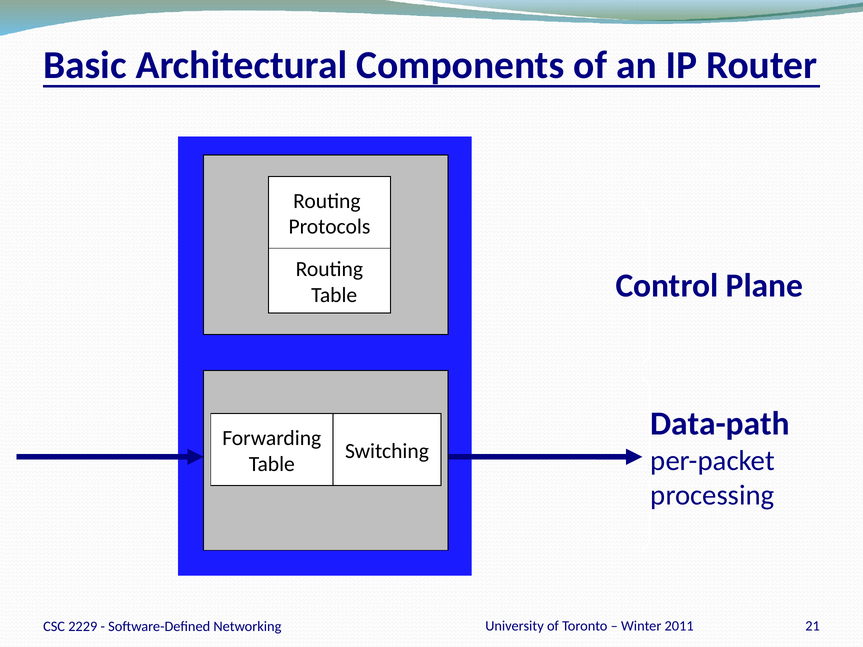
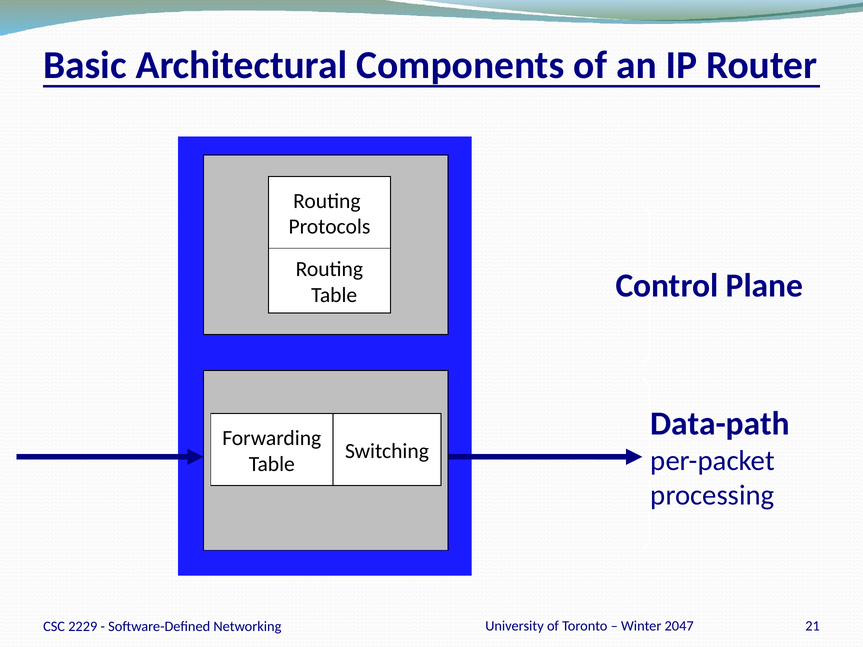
2011: 2011 -> 2047
